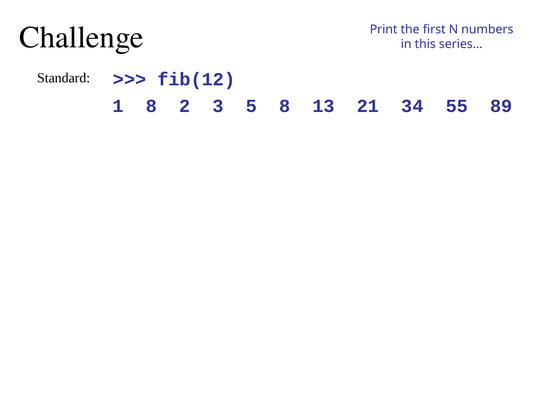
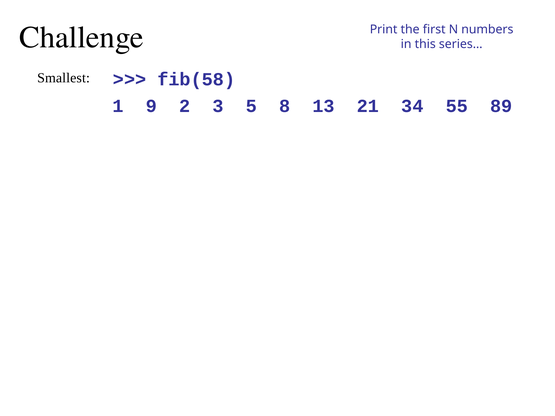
Standard: Standard -> Smallest
fib(12: fib(12 -> fib(58
1 8: 8 -> 9
